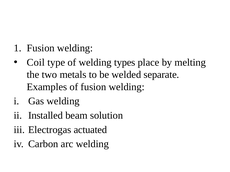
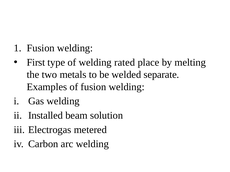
Coil: Coil -> First
types: types -> rated
actuated: actuated -> metered
